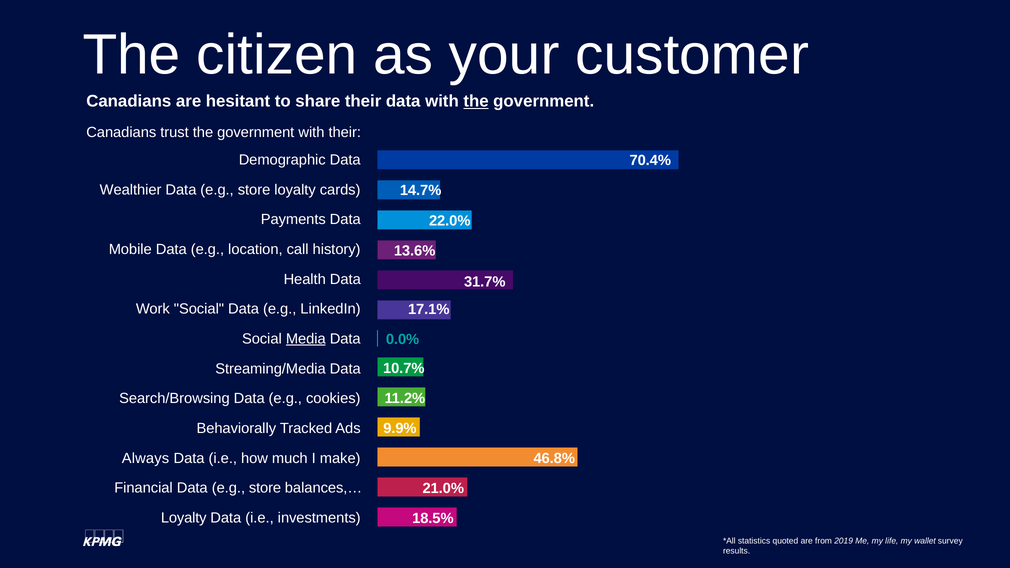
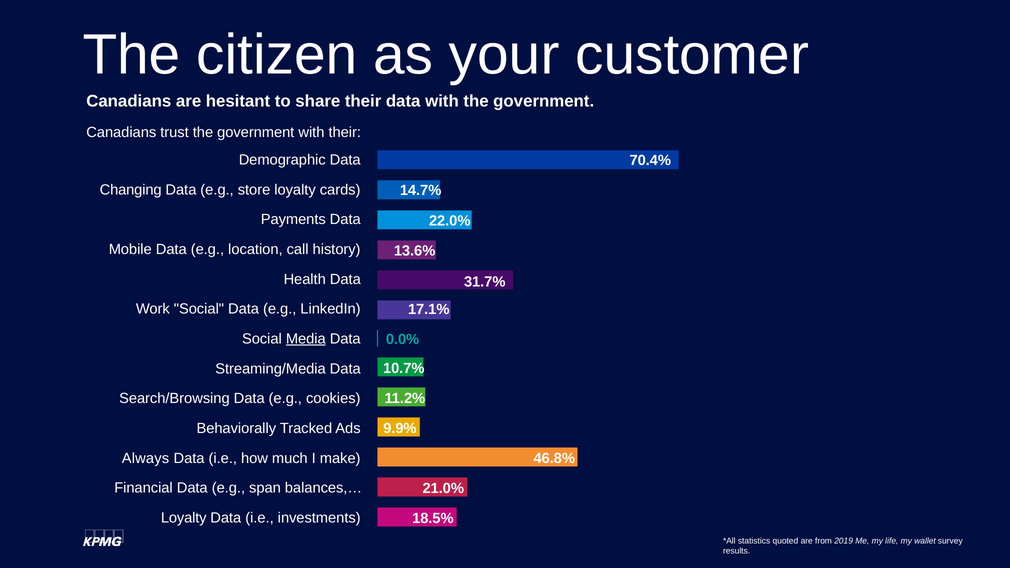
the at (476, 101) underline: present -> none
Wealthier: Wealthier -> Changing
Financial Data e.g store: store -> span
